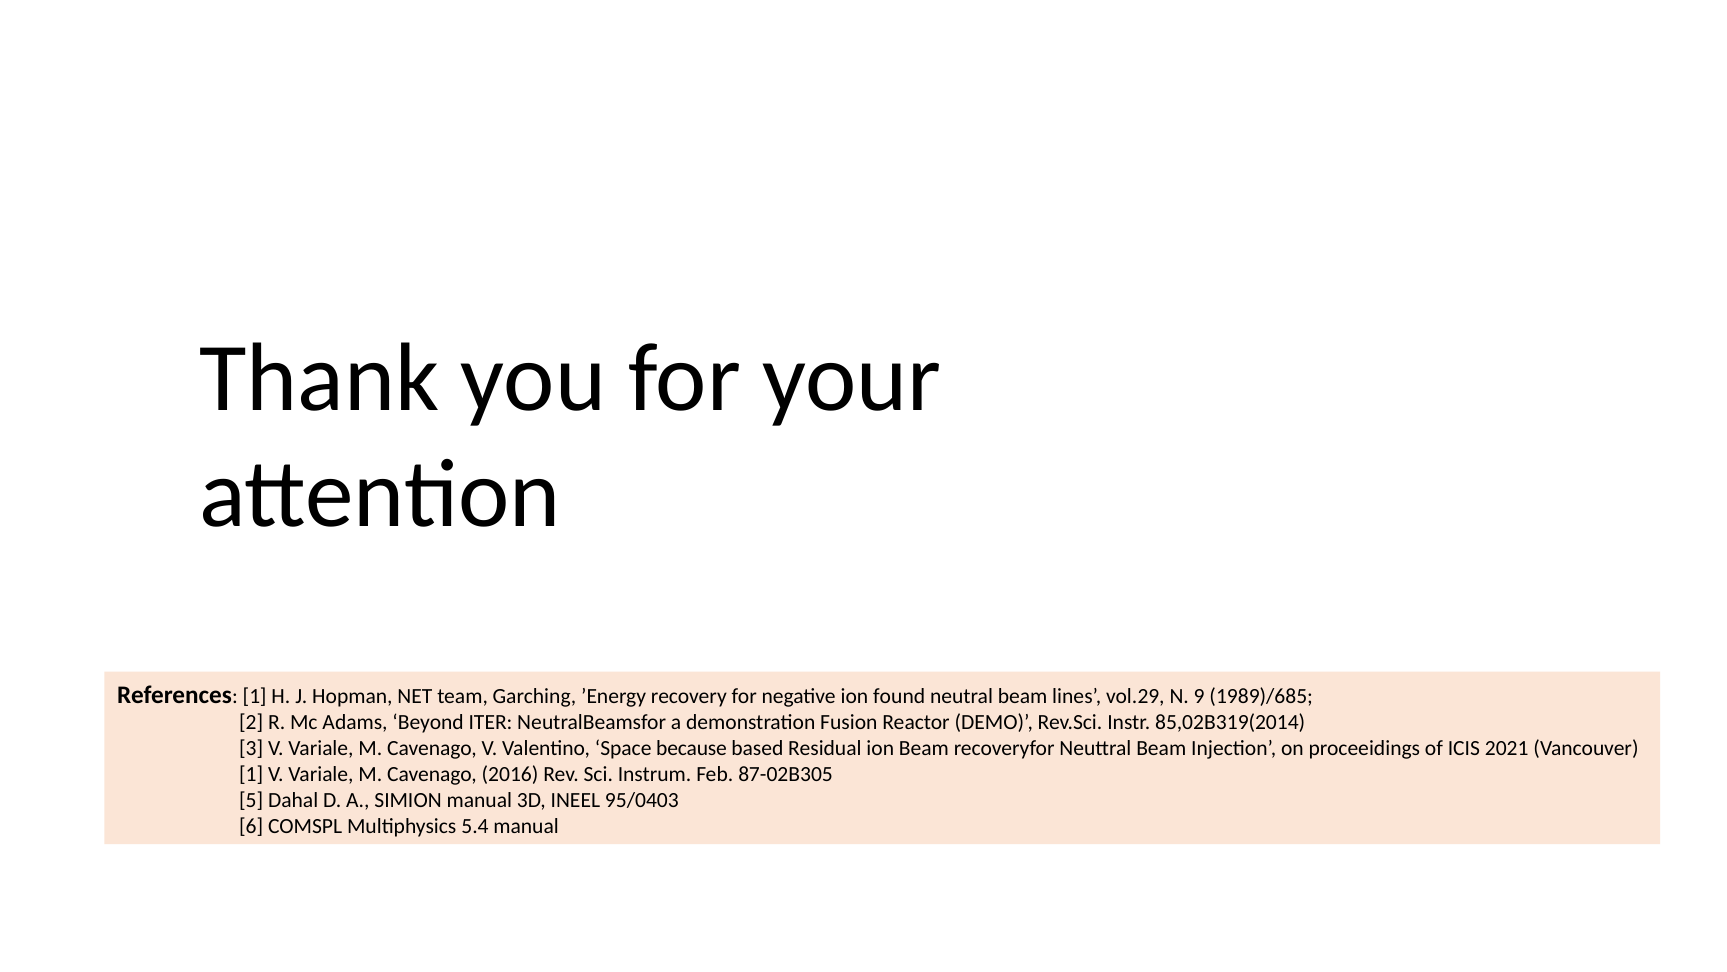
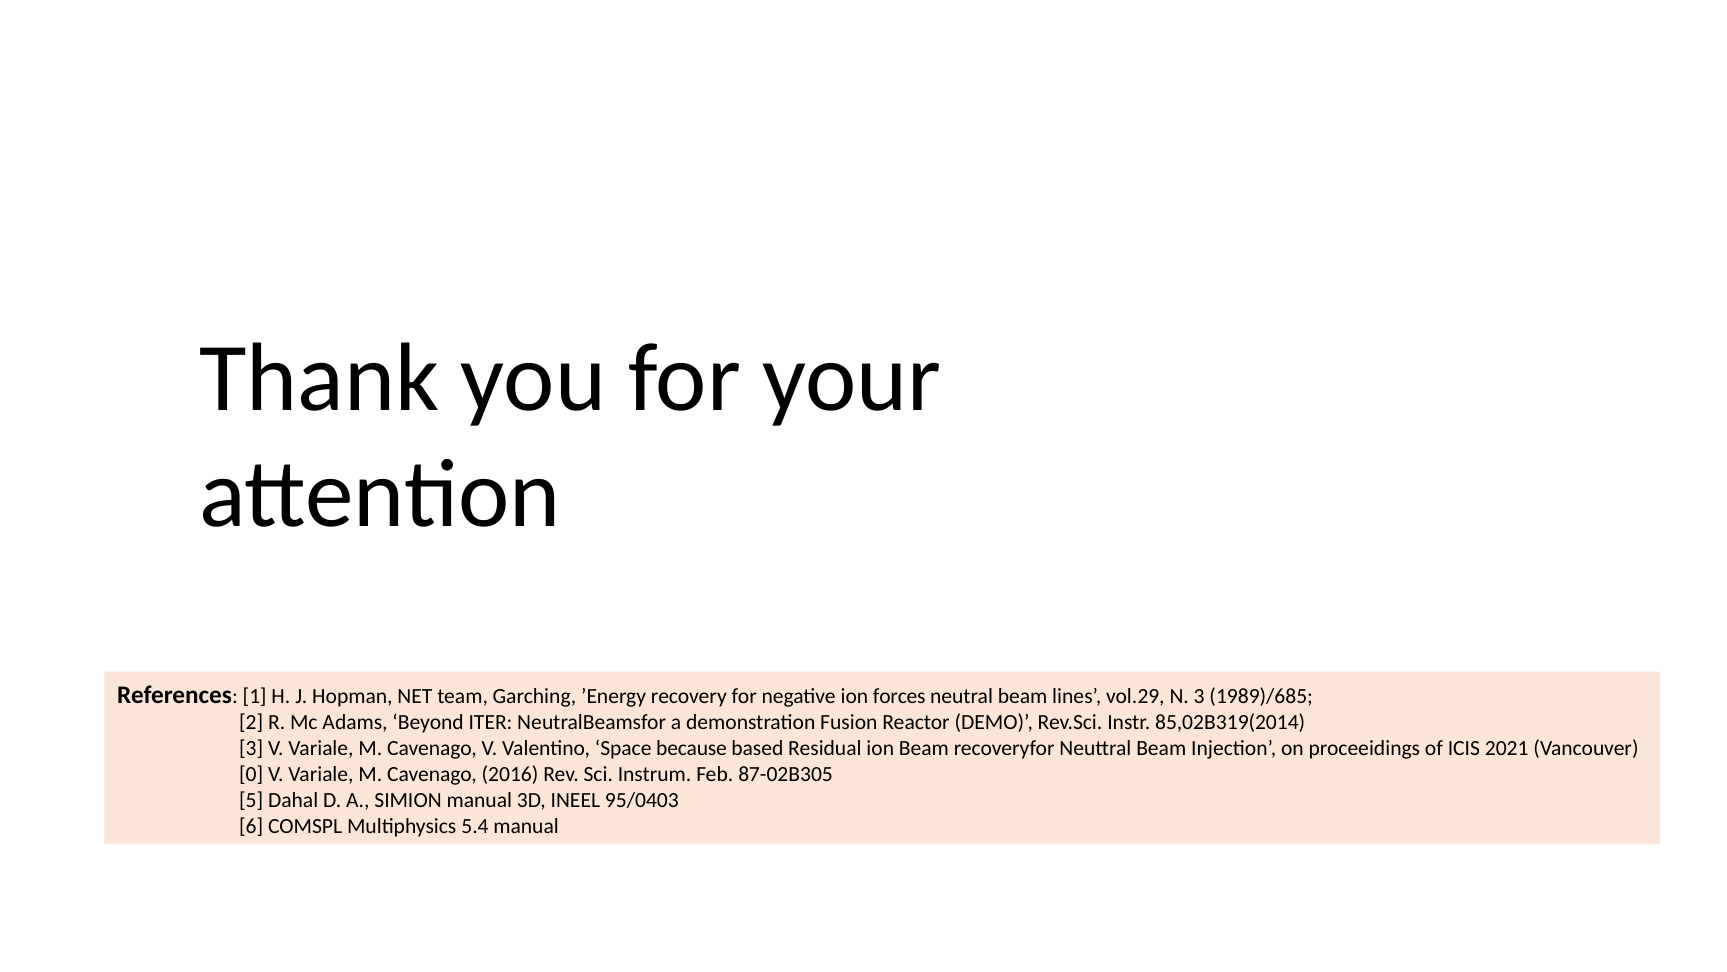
found: found -> forces
N 9: 9 -> 3
1 at (251, 774): 1 -> 0
